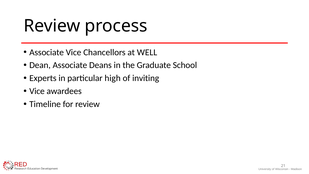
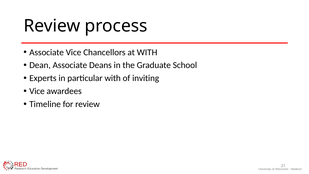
at WELL: WELL -> WITH
particular high: high -> with
